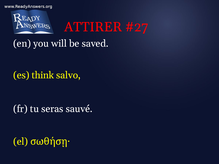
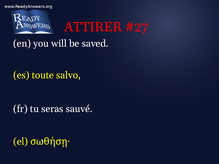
think: think -> toute
